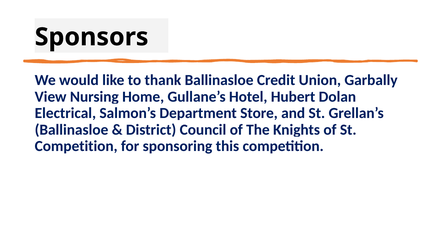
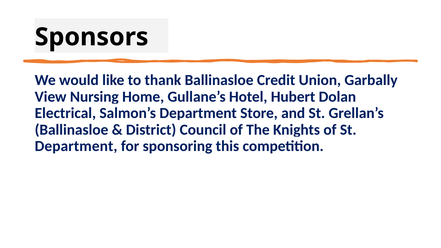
Competition at (76, 146): Competition -> Department
